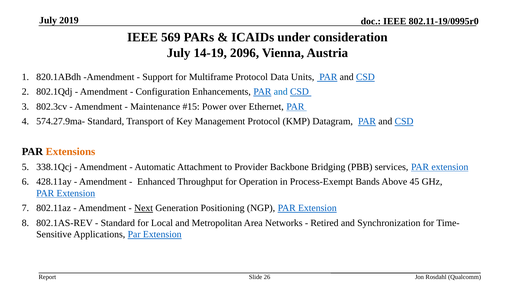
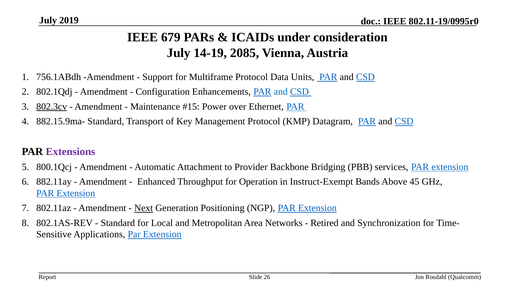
569: 569 -> 679
2096: 2096 -> 2085
820.1ABdh: 820.1ABdh -> 756.1ABdh
802.3cv underline: none -> present
574.27.9ma-: 574.27.9ma- -> 882.15.9ma-
Extensions colour: orange -> purple
338.1Qcj: 338.1Qcj -> 800.1Qcj
428.11ay: 428.11ay -> 882.11ay
Process-Exempt: Process-Exempt -> Instruct-Exempt
